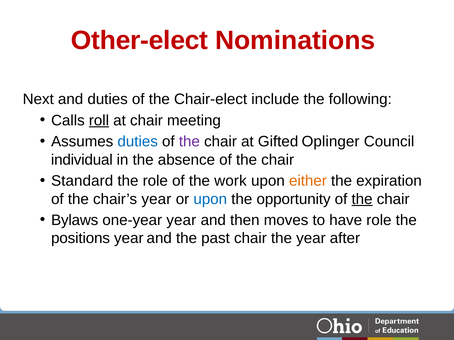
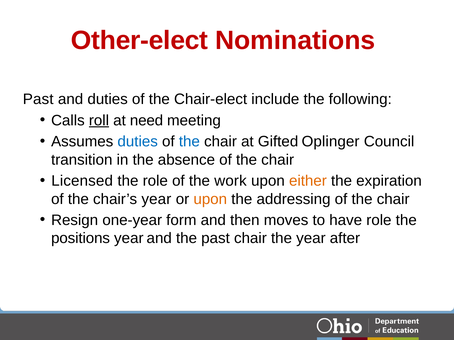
Next at (38, 99): Next -> Past
at chair: chair -> need
the at (189, 142) colour: purple -> blue
individual: individual -> transition
Standard: Standard -> Licensed
upon at (210, 199) colour: blue -> orange
opportunity: opportunity -> addressing
the at (362, 199) underline: present -> none
Bylaws: Bylaws -> Resign
one-year year: year -> form
